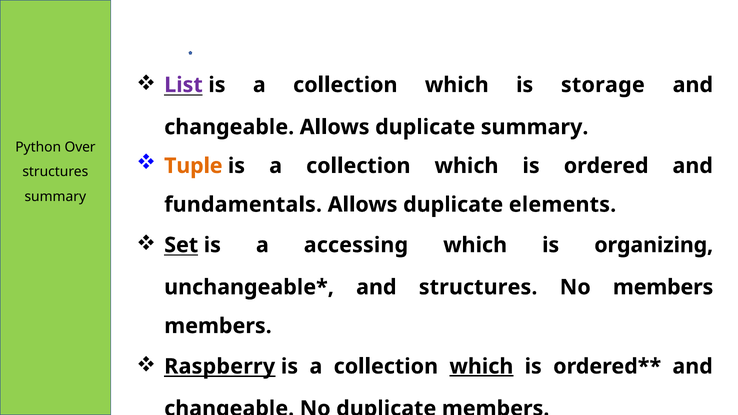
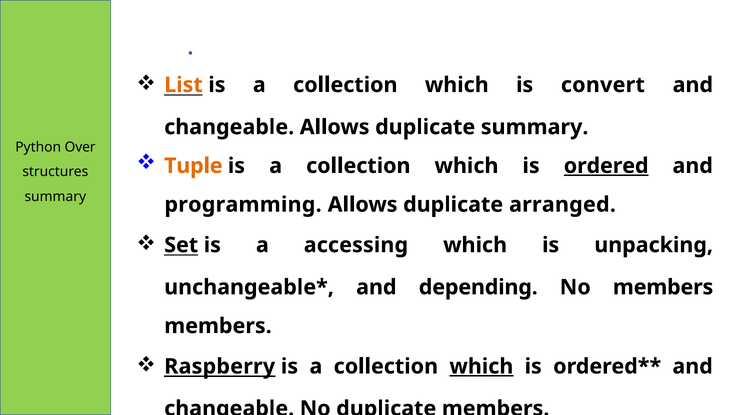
List colour: purple -> orange
storage: storage -> convert
ordered underline: none -> present
fundamentals: fundamentals -> programming
elements: elements -> arranged
organizing: organizing -> unpacking
and structures: structures -> depending
